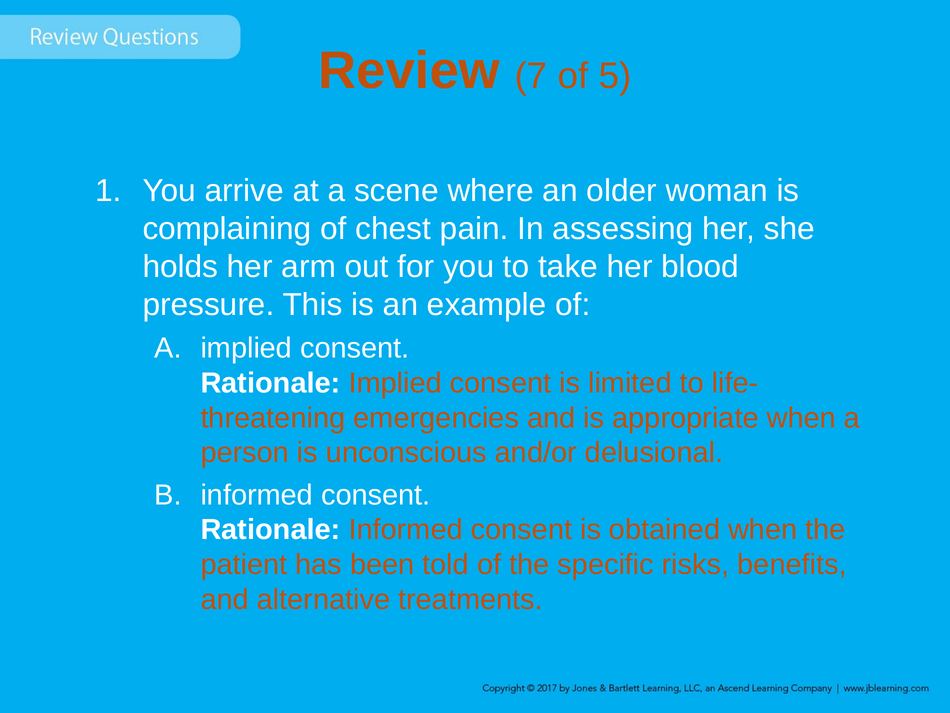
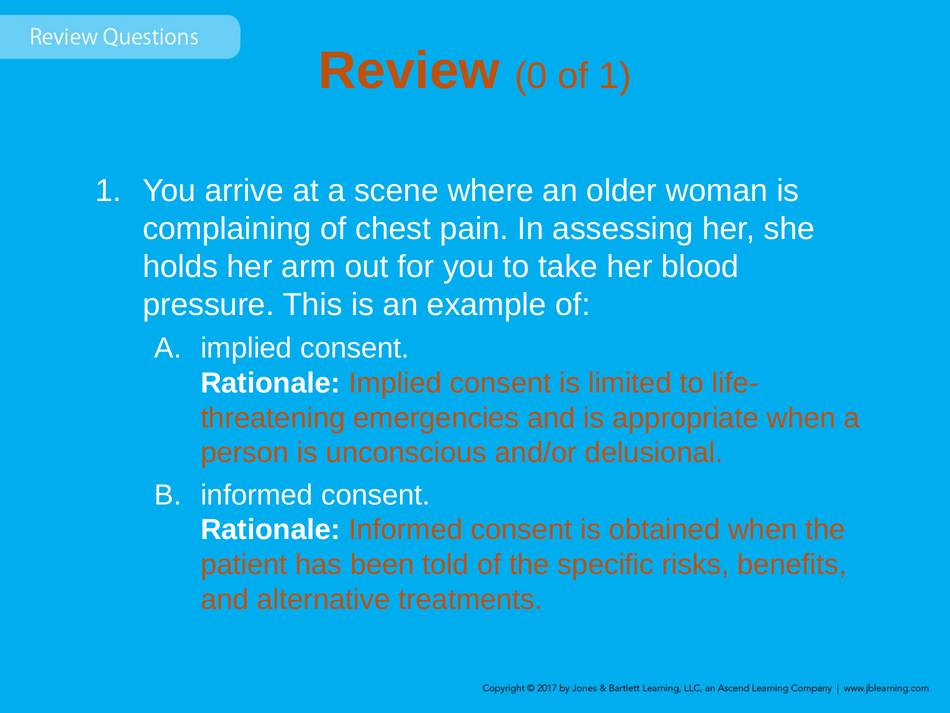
7: 7 -> 0
of 5: 5 -> 1
